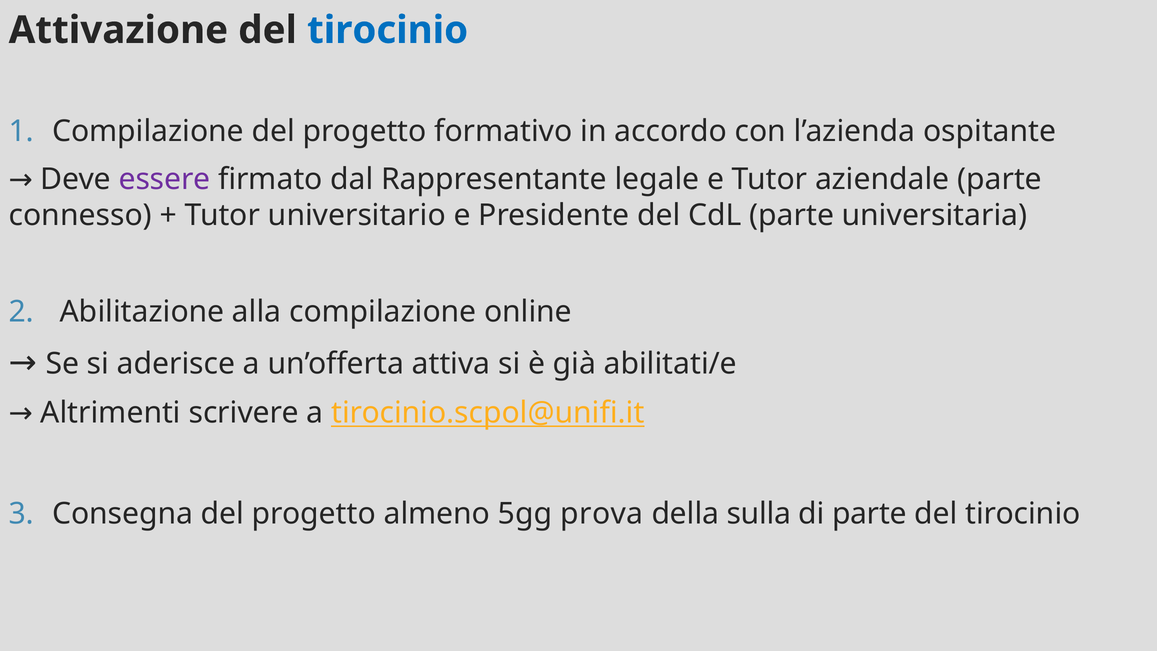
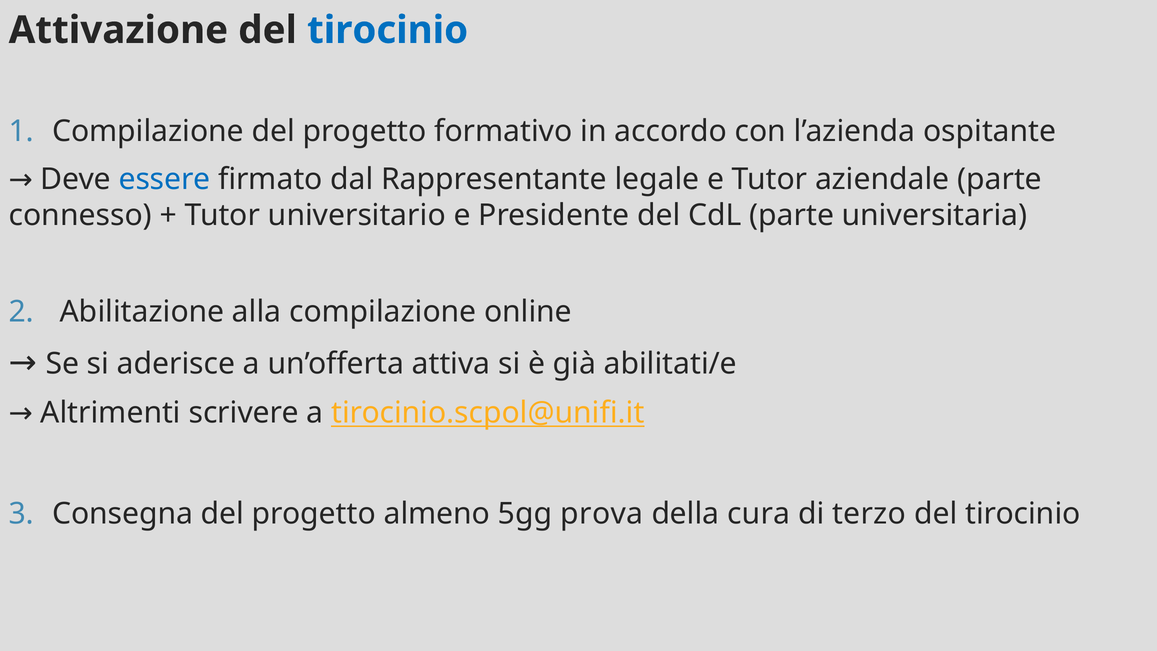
essere colour: purple -> blue
sulla: sulla -> cura
di parte: parte -> terzo
